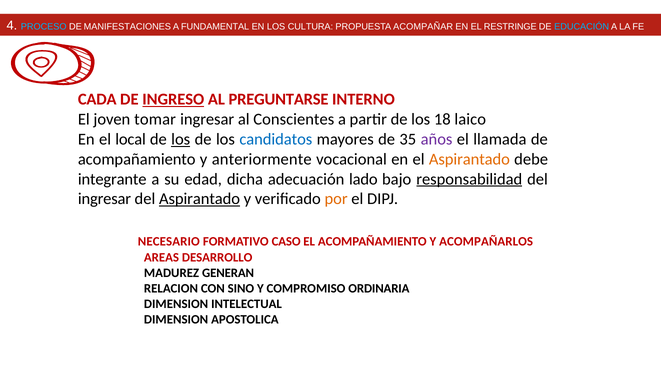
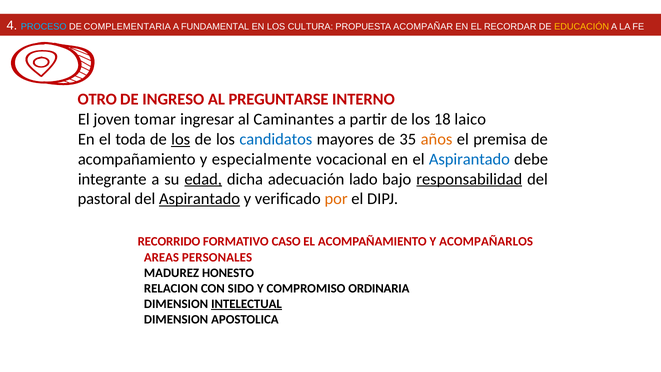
MANIFESTACIONES: MANIFESTACIONES -> COMPLEMENTARIA
RESTRINGE: RESTRINGE -> RECORDAR
EDUCACIÓN colour: light blue -> yellow
CADA: CADA -> OTRO
INGRESO underline: present -> none
Conscientes: Conscientes -> Caminantes
local: local -> toda
años colour: purple -> orange
llamada: llamada -> premisa
anteriormente: anteriormente -> especialmente
Aspirantado at (469, 159) colour: orange -> blue
edad underline: none -> present
ingresar at (104, 199): ingresar -> pastoral
NECESARIO: NECESARIO -> RECORRIDO
DESARROLLO: DESARROLLO -> PERSONALES
GENERAN: GENERAN -> HONESTO
SINO: SINO -> SIDO
INTELECTUAL underline: none -> present
